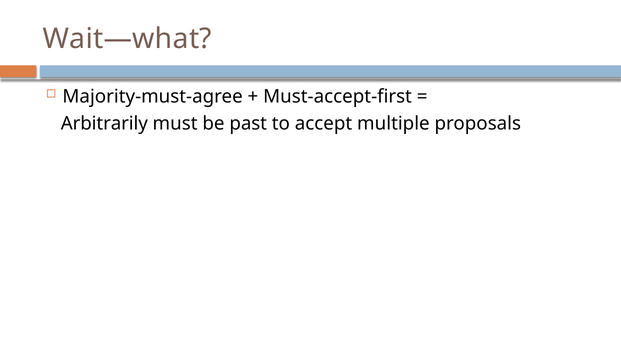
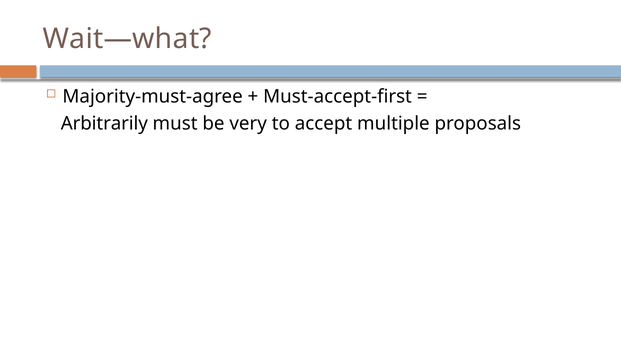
past: past -> very
